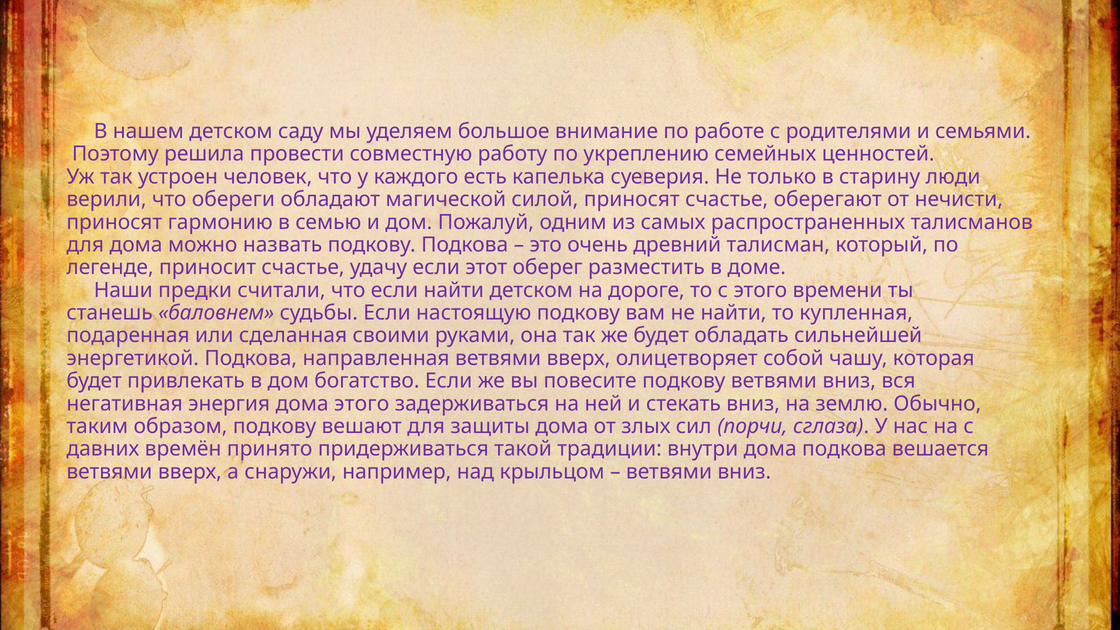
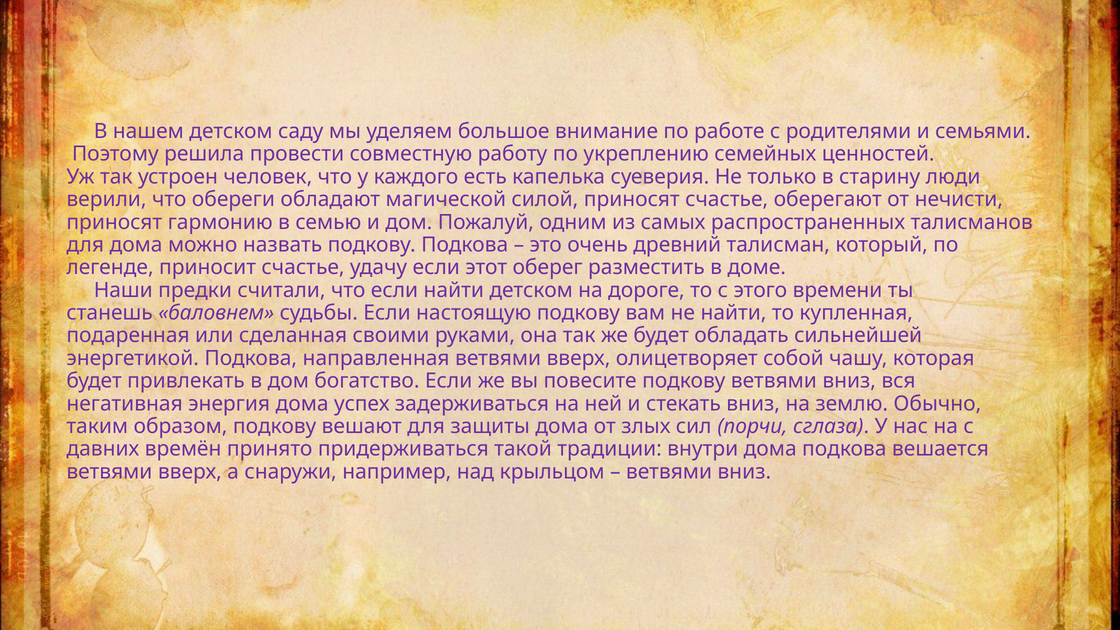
дома этого: этого -> успех
